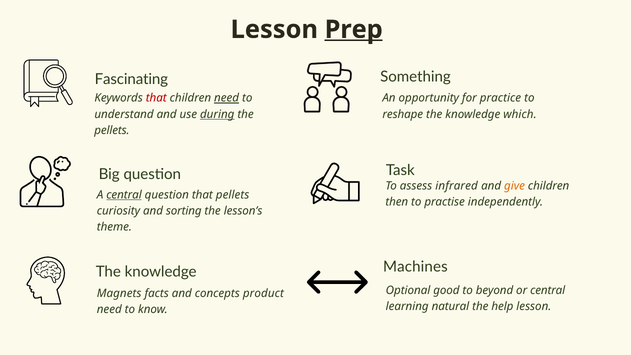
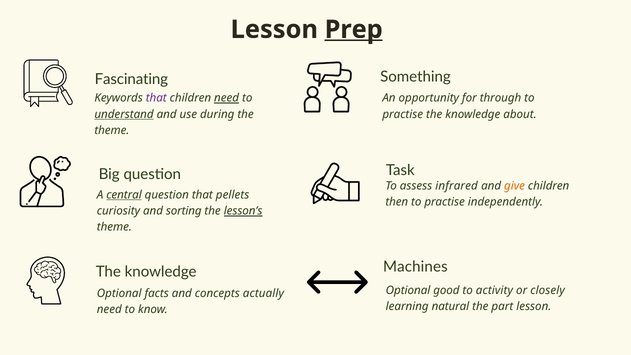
that at (156, 98) colour: red -> purple
practice: practice -> through
understand underline: none -> present
during underline: present -> none
reshape at (403, 114): reshape -> practise
which: which -> about
pellets at (112, 130): pellets -> theme
lesson’s underline: none -> present
beyond: beyond -> activity
or central: central -> closely
Magnets at (119, 293): Magnets -> Optional
product: product -> actually
help: help -> part
